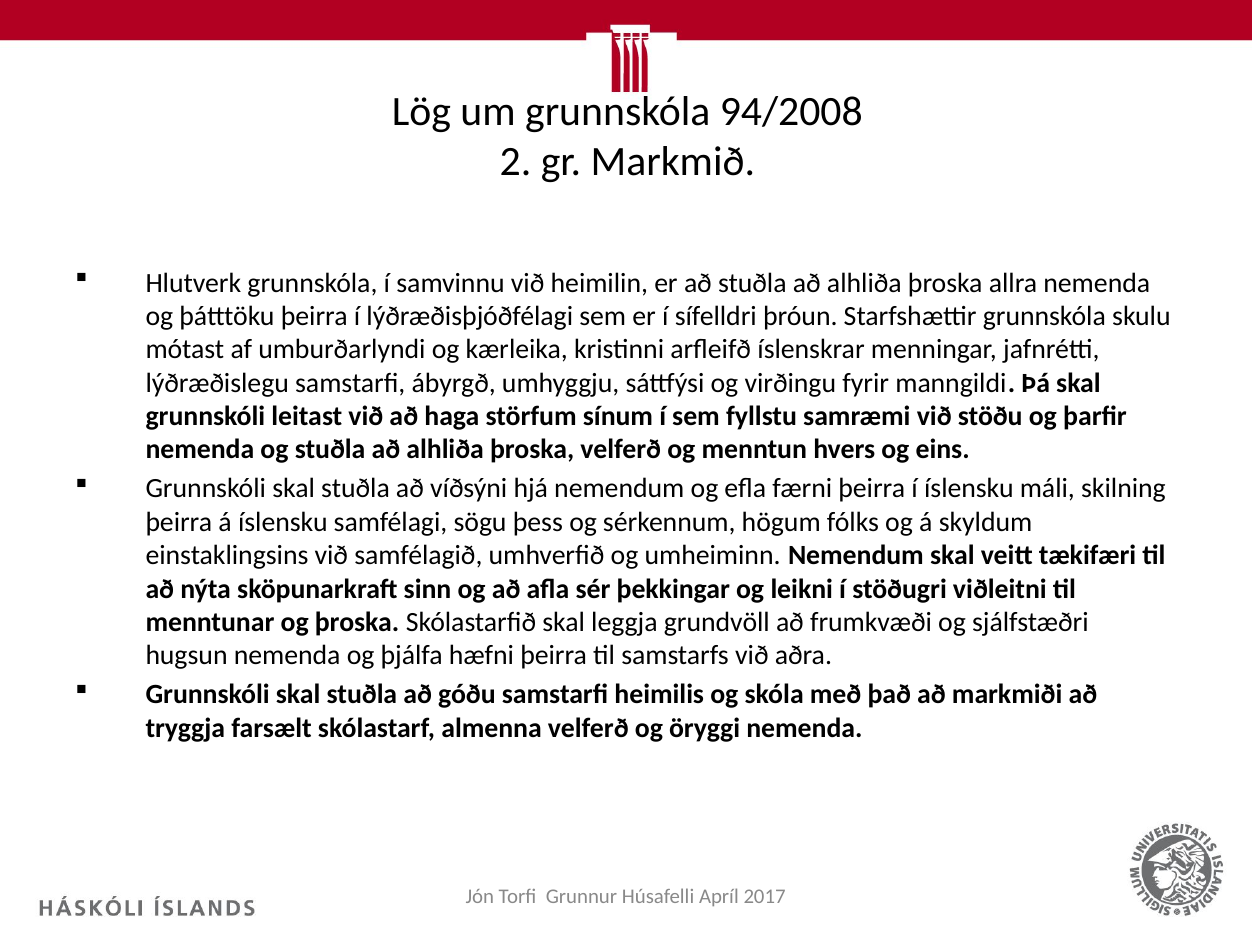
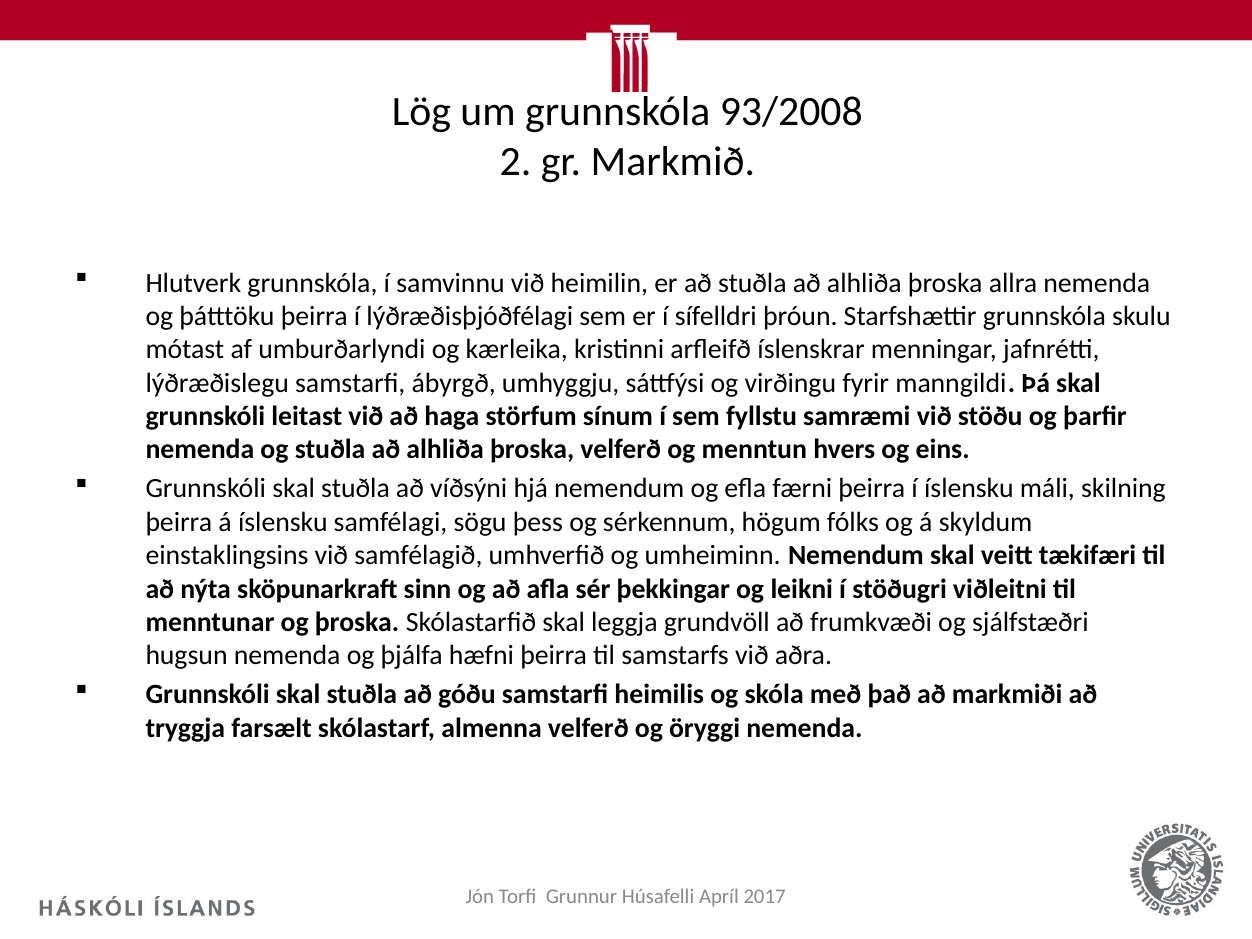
94/2008: 94/2008 -> 93/2008
